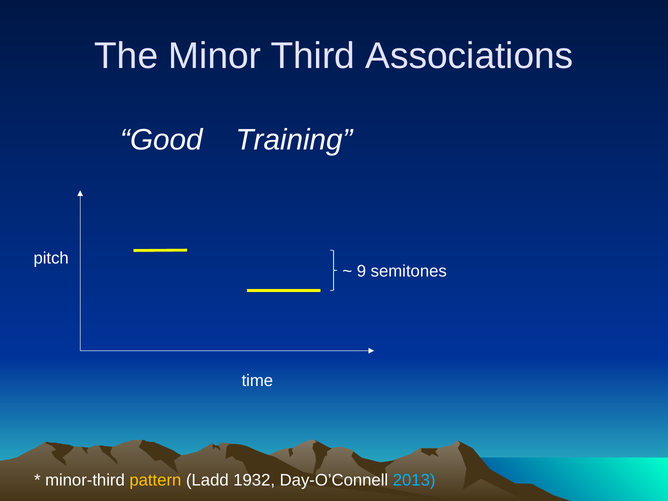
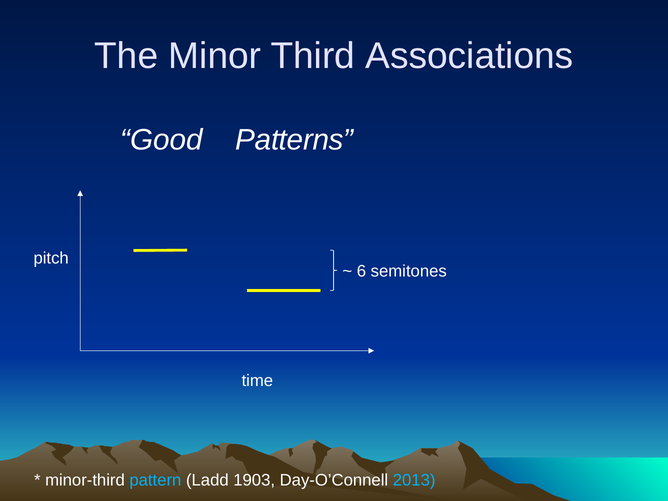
Training: Training -> Patterns
9: 9 -> 6
pattern colour: yellow -> light blue
1932: 1932 -> 1903
